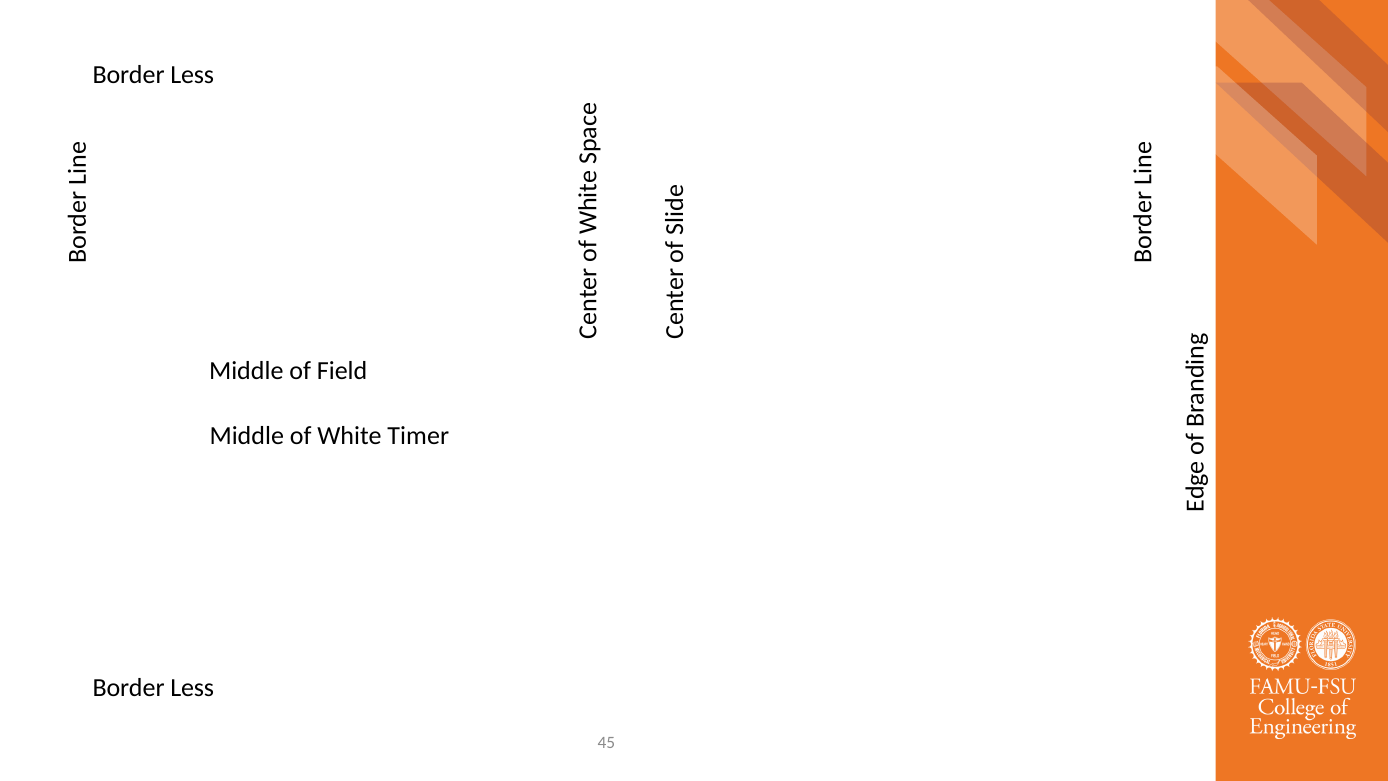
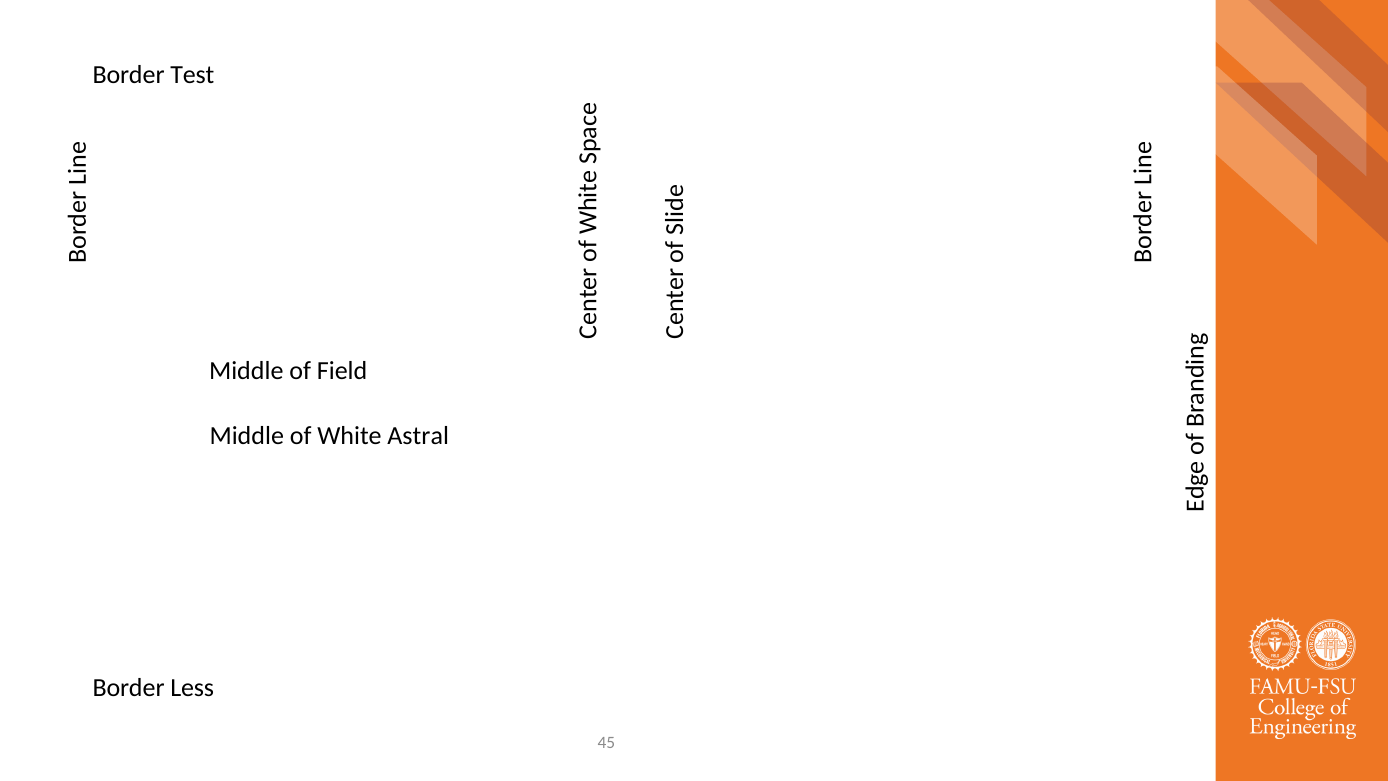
Less at (192, 75): Less -> Test
Timer: Timer -> Astral
